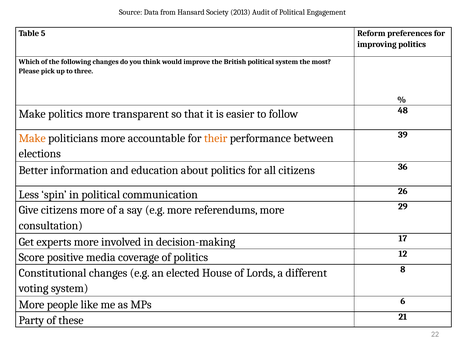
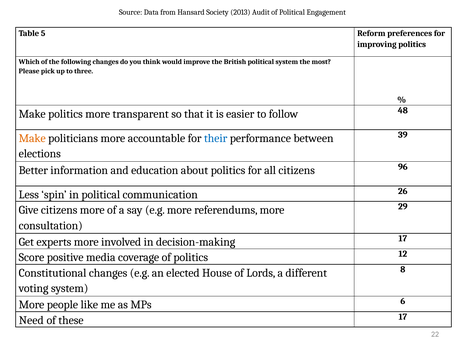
their colour: orange -> blue
36: 36 -> 96
Party: Party -> Need
these 21: 21 -> 17
